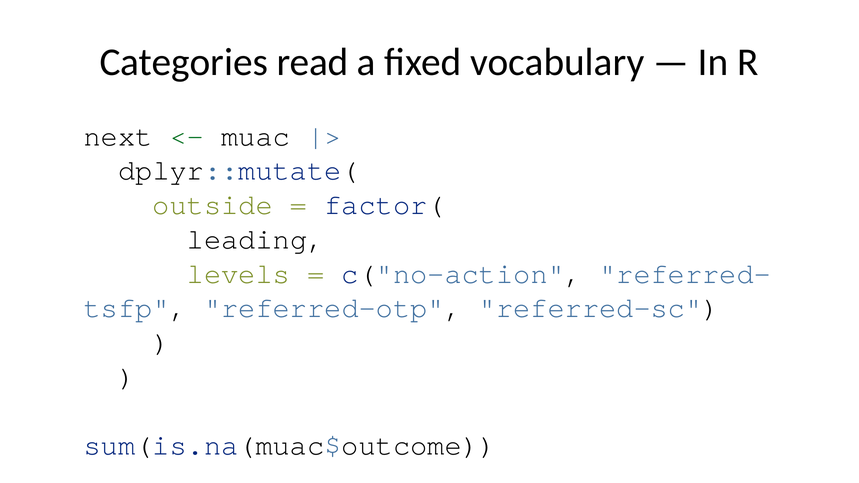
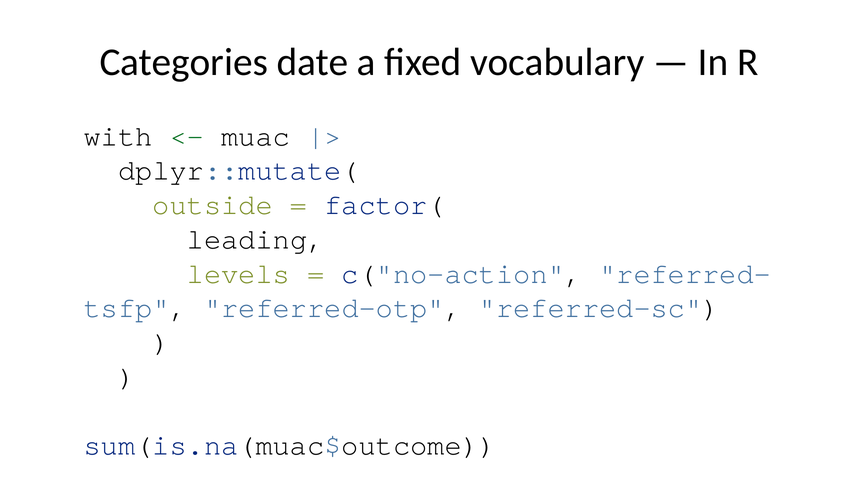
read: read -> date
next: next -> with
